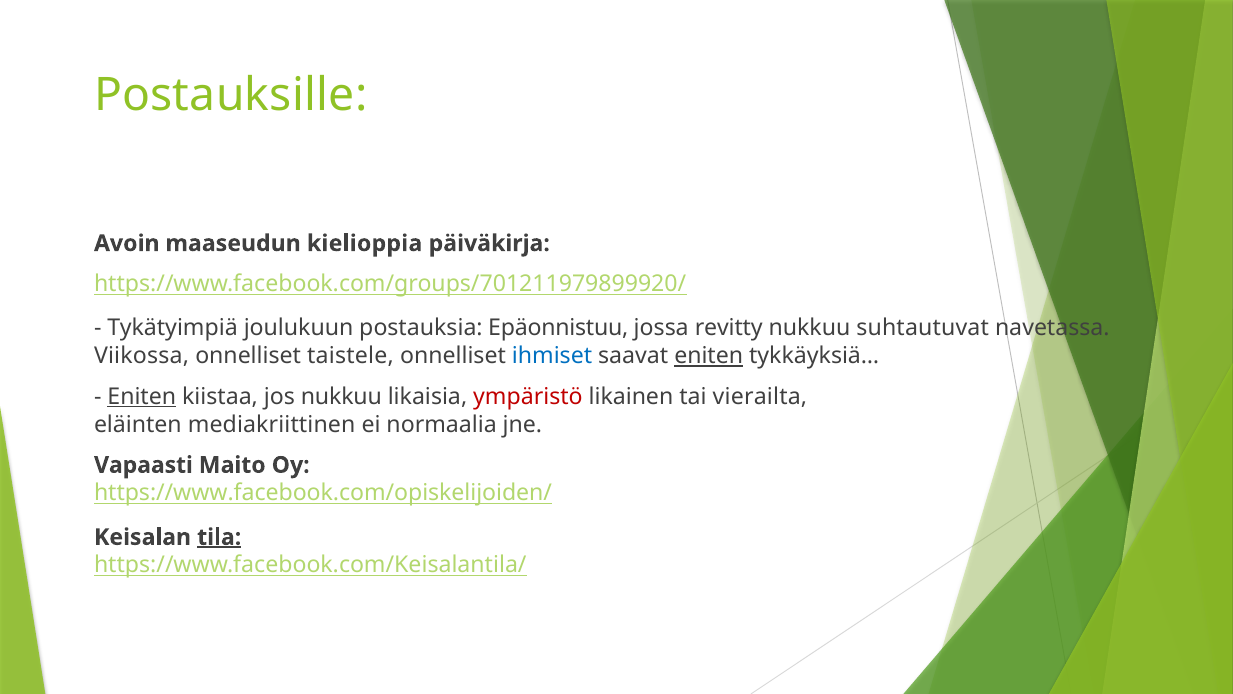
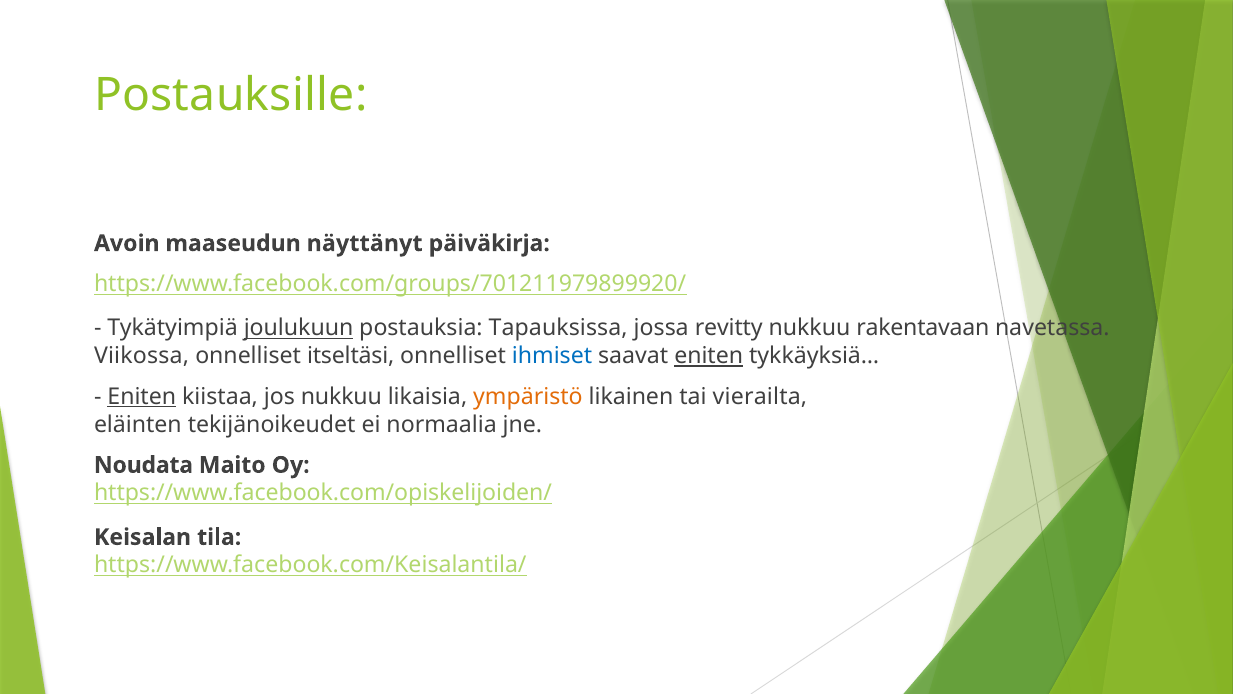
kielioppia: kielioppia -> näyttänyt
joulukuun underline: none -> present
Epäonnistuu: Epäonnistuu -> Tapauksissa
suhtautuvat: suhtautuvat -> rakentavaan
taistele: taistele -> itseltäsi
ympäristö colour: red -> orange
mediakriittinen: mediakriittinen -> tekijänoikeudet
Vapaasti: Vapaasti -> Noudata
tila underline: present -> none
